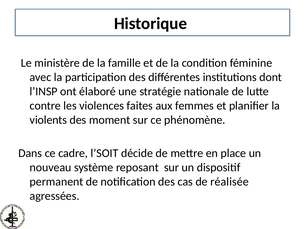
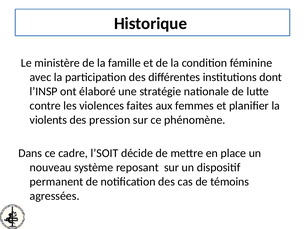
moment: moment -> pression
réalisée: réalisée -> témoins
